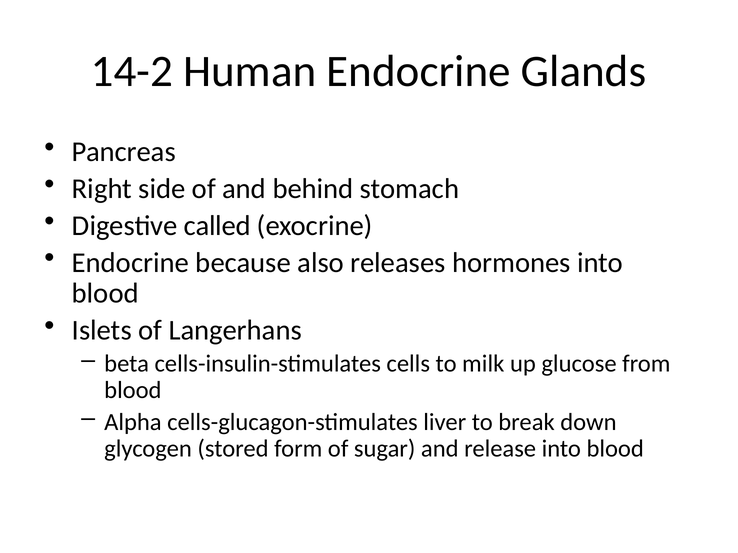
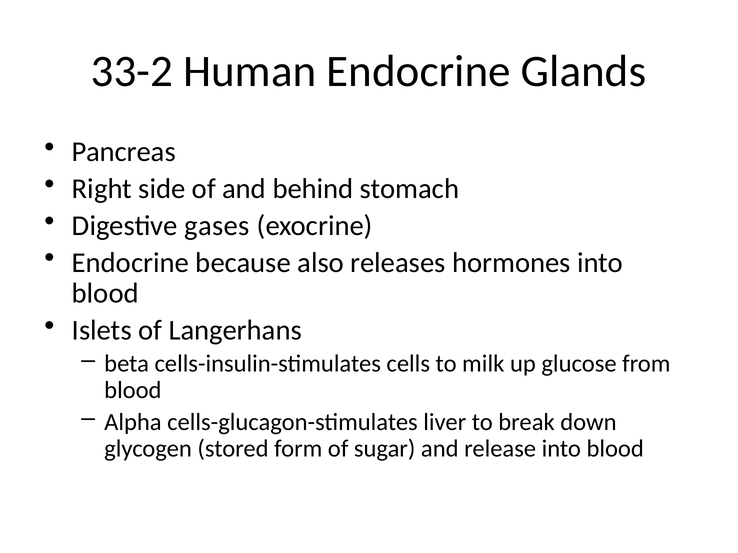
14-2: 14-2 -> 33-2
called: called -> gases
